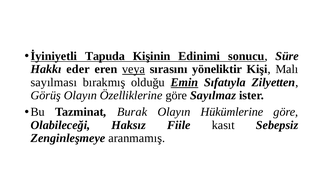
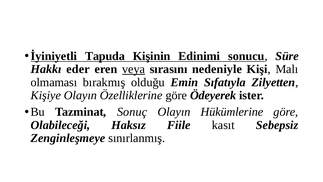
yöneliktir: yöneliktir -> nedeniyle
sayılması: sayılması -> olmaması
Emin underline: present -> none
Görüş: Görüş -> Kişiye
Sayılmaz: Sayılmaz -> Ödeyerek
Burak: Burak -> Sonuç
aranmamış: aranmamış -> sınırlanmış
